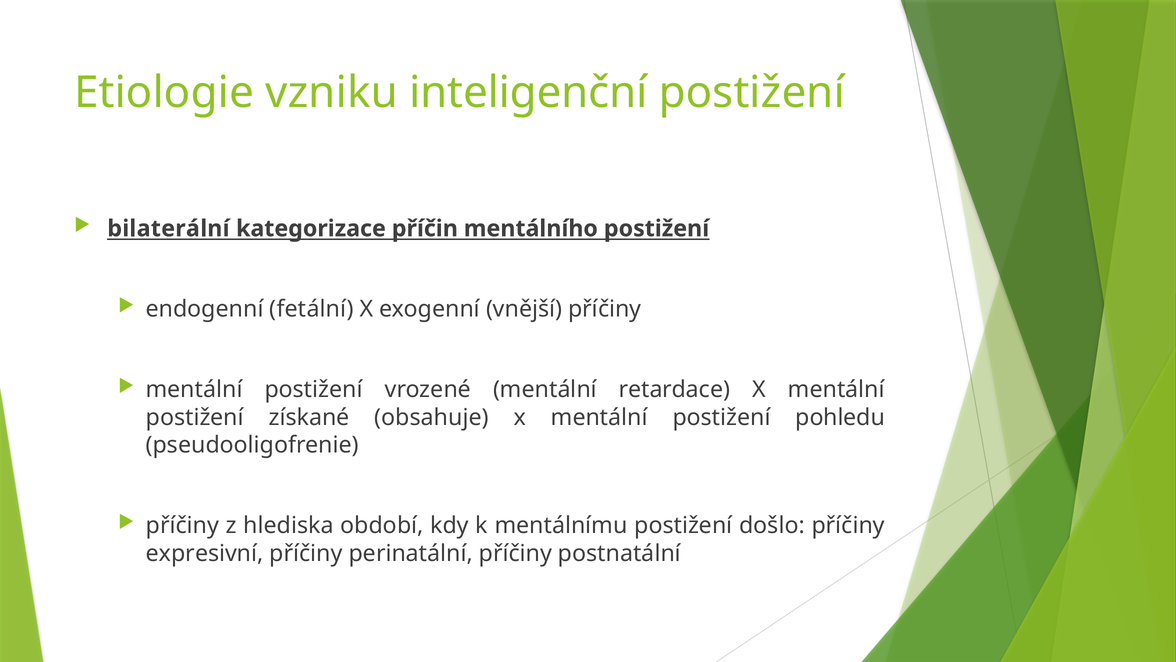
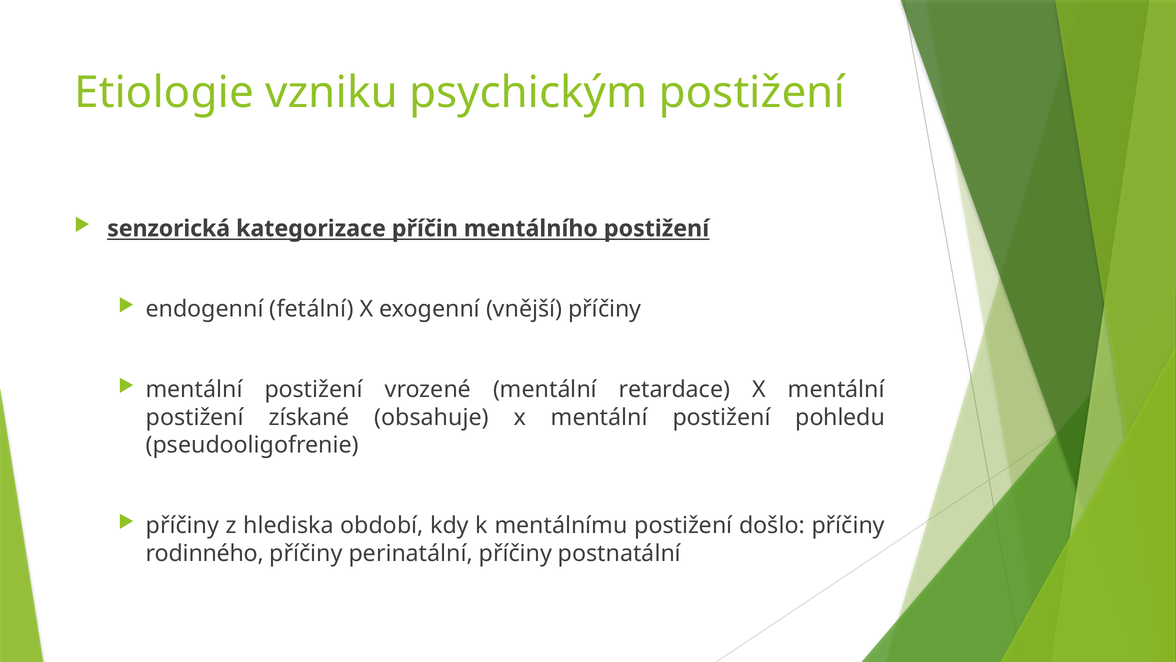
inteligenční: inteligenční -> psychickým
bilaterální: bilaterální -> senzorická
expresivní: expresivní -> rodinného
